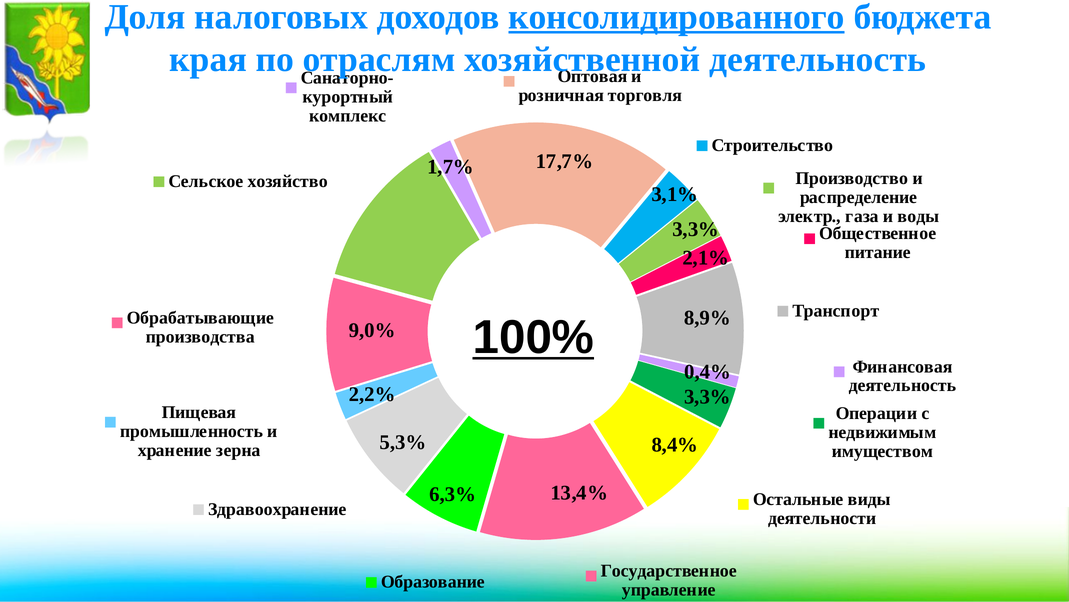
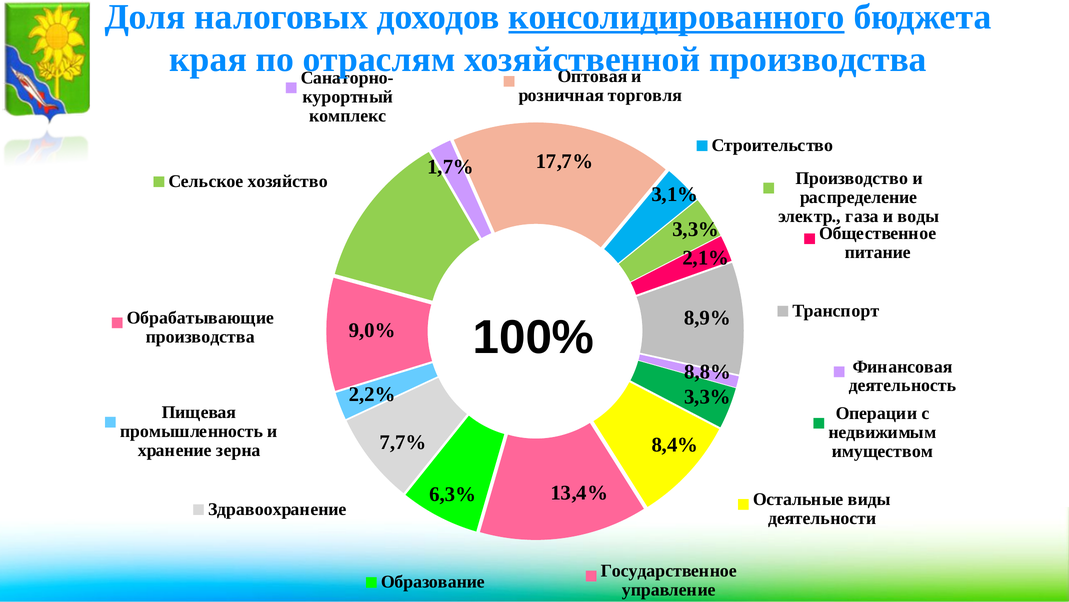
деятельность at (818, 60): деятельность -> производства
100% underline: present -> none
0,4%: 0,4% -> 8,8%
5,3%: 5,3% -> 7,7%
